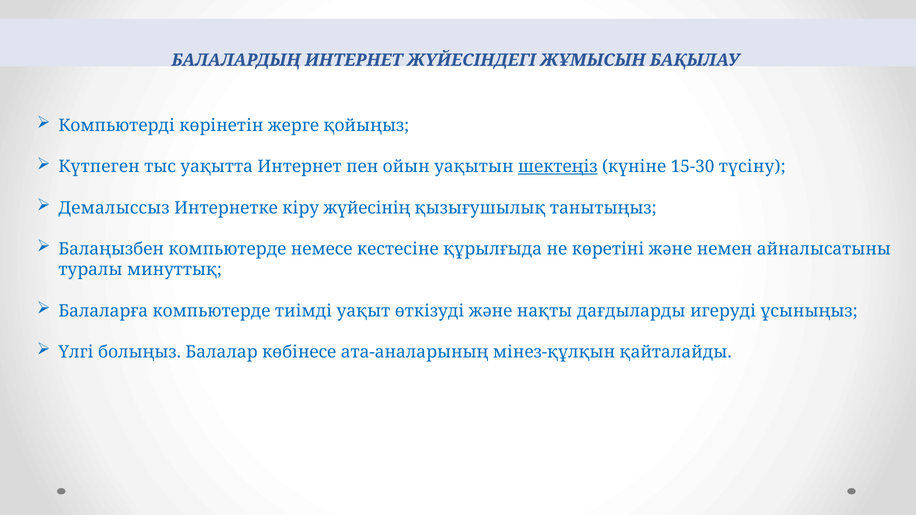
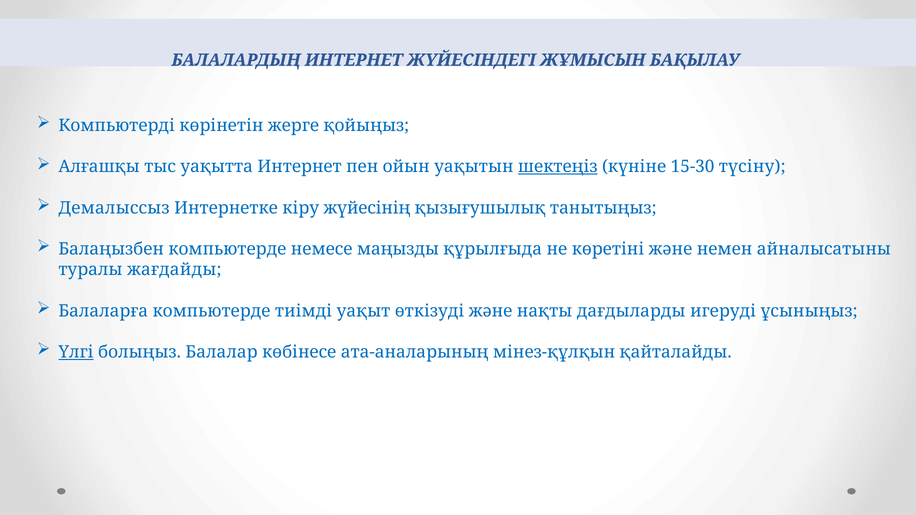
Күтпеген: Күтпеген -> Алғашқы
кестесіне: кестесіне -> маңызды
минуттық: минуттық -> жағдайды
Үлгі underline: none -> present
